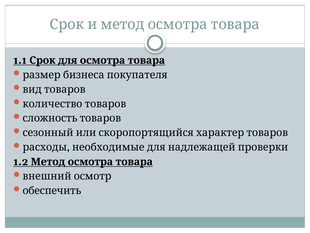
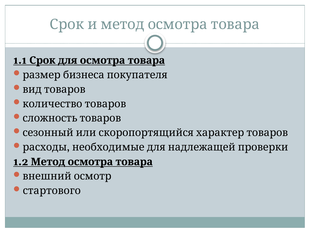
обеспечить: обеспечить -> стартового
